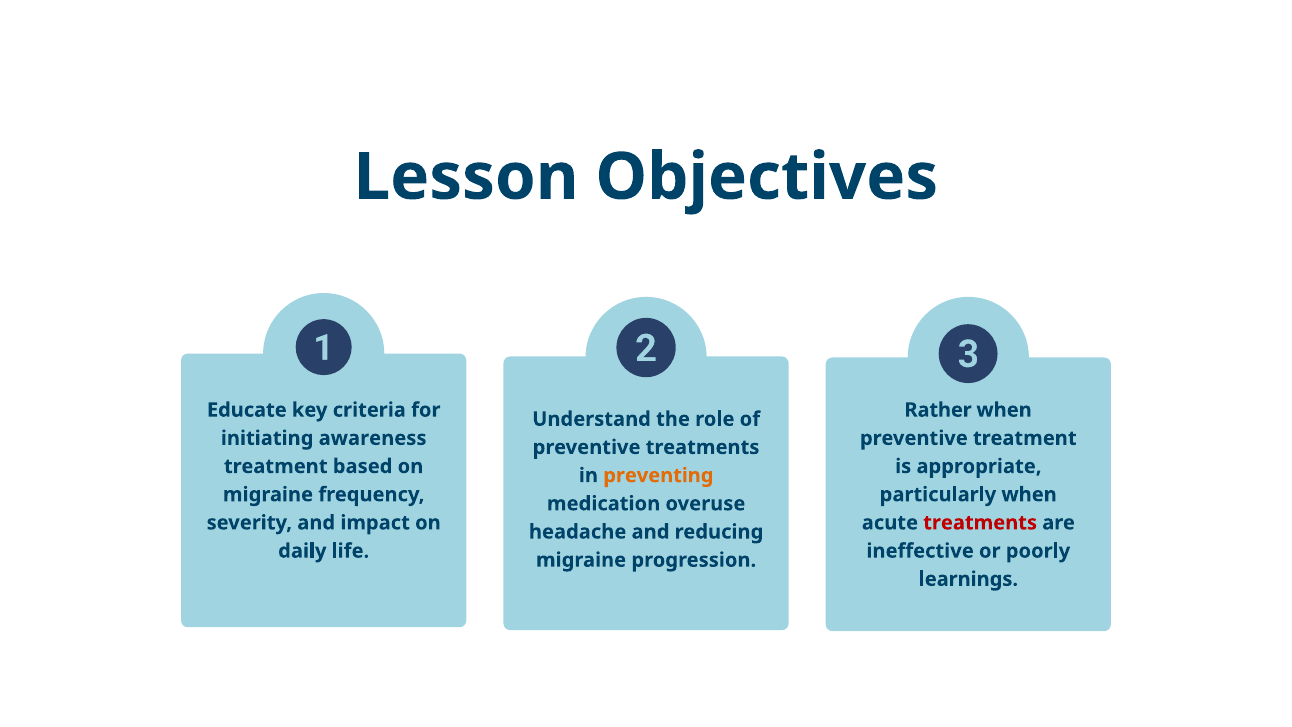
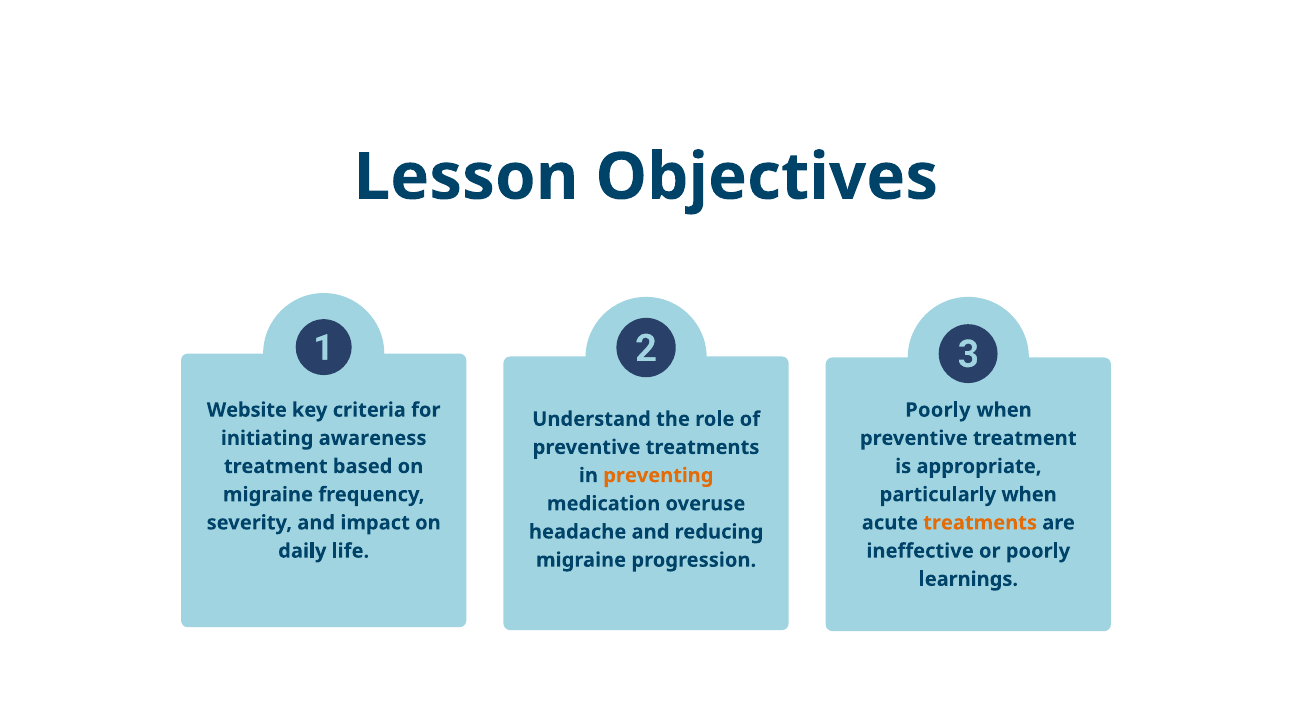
Educate: Educate -> Website
Rather at (938, 410): Rather -> Poorly
treatments at (980, 523) colour: red -> orange
